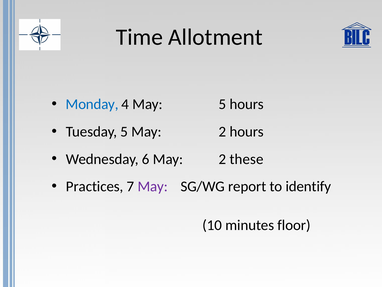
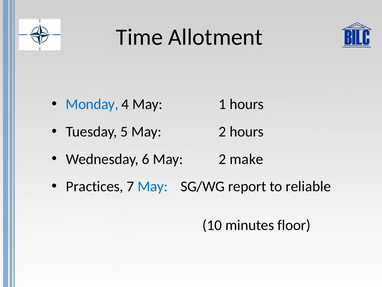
May 5: 5 -> 1
these: these -> make
May at (153, 186) colour: purple -> blue
identify: identify -> reliable
